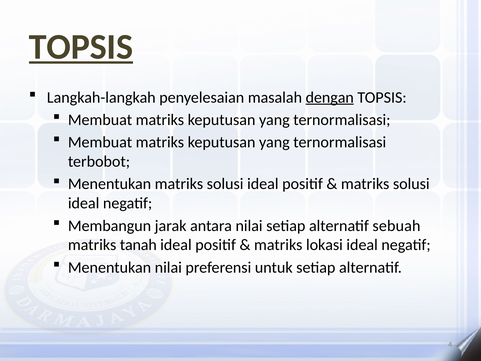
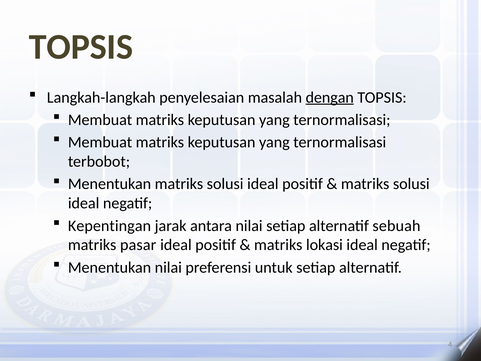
TOPSIS at (81, 47) underline: present -> none
Membangun: Membangun -> Kepentingan
tanah: tanah -> pasar
